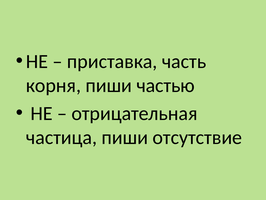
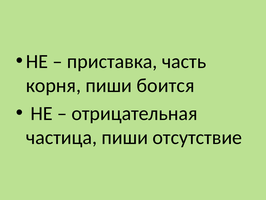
частью: частью -> боится
